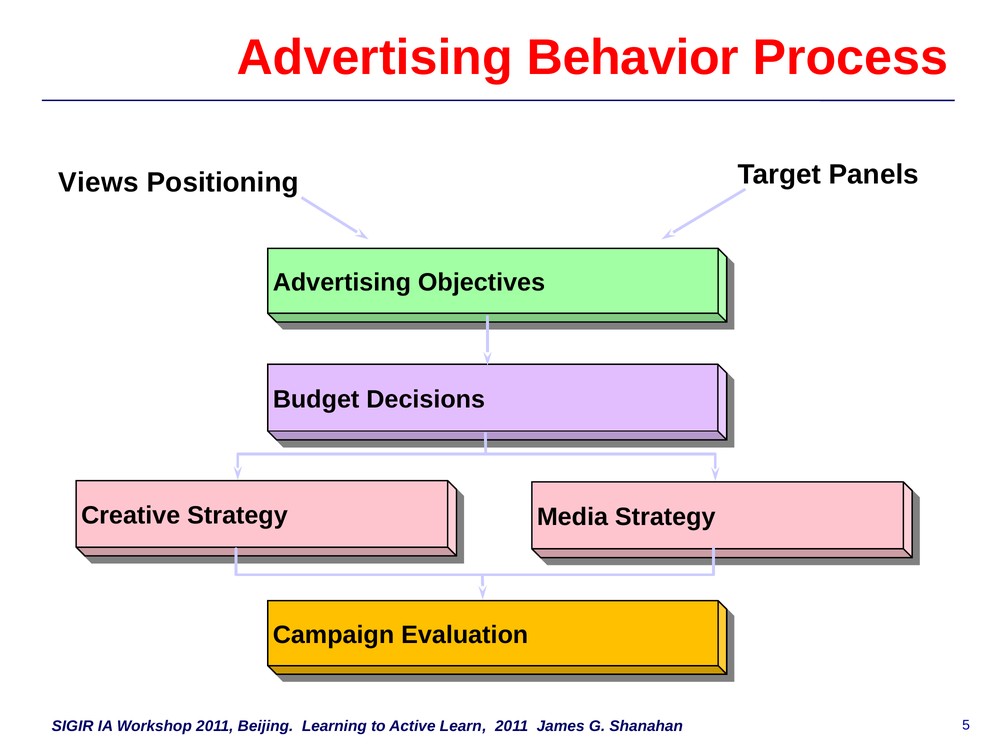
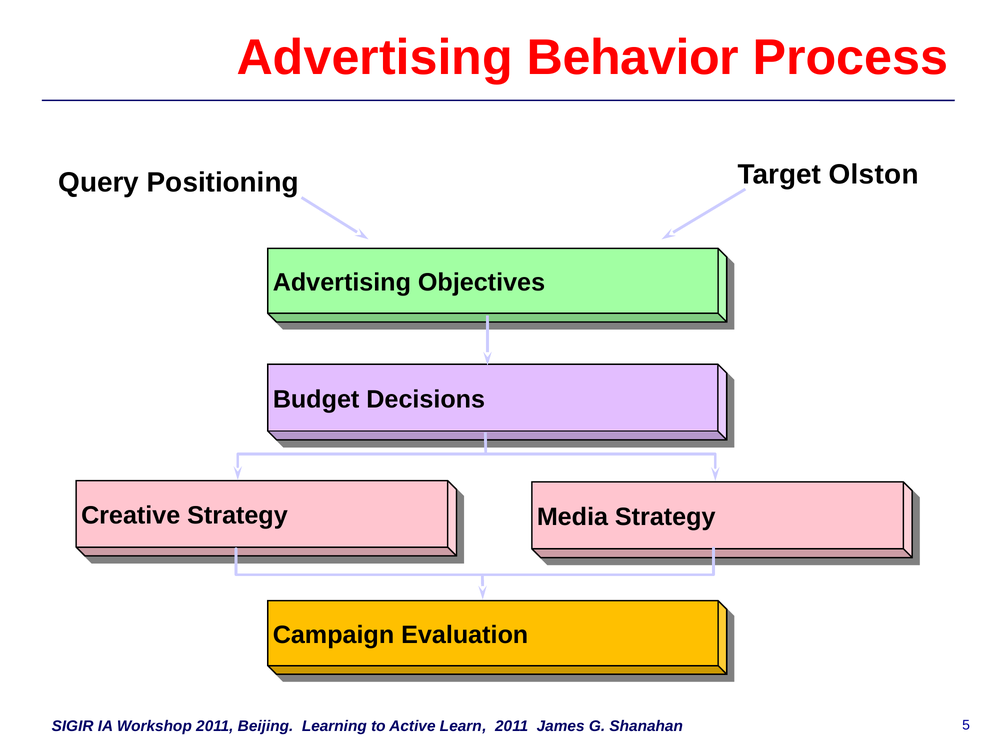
Views: Views -> Query
Panels: Panels -> Olston
